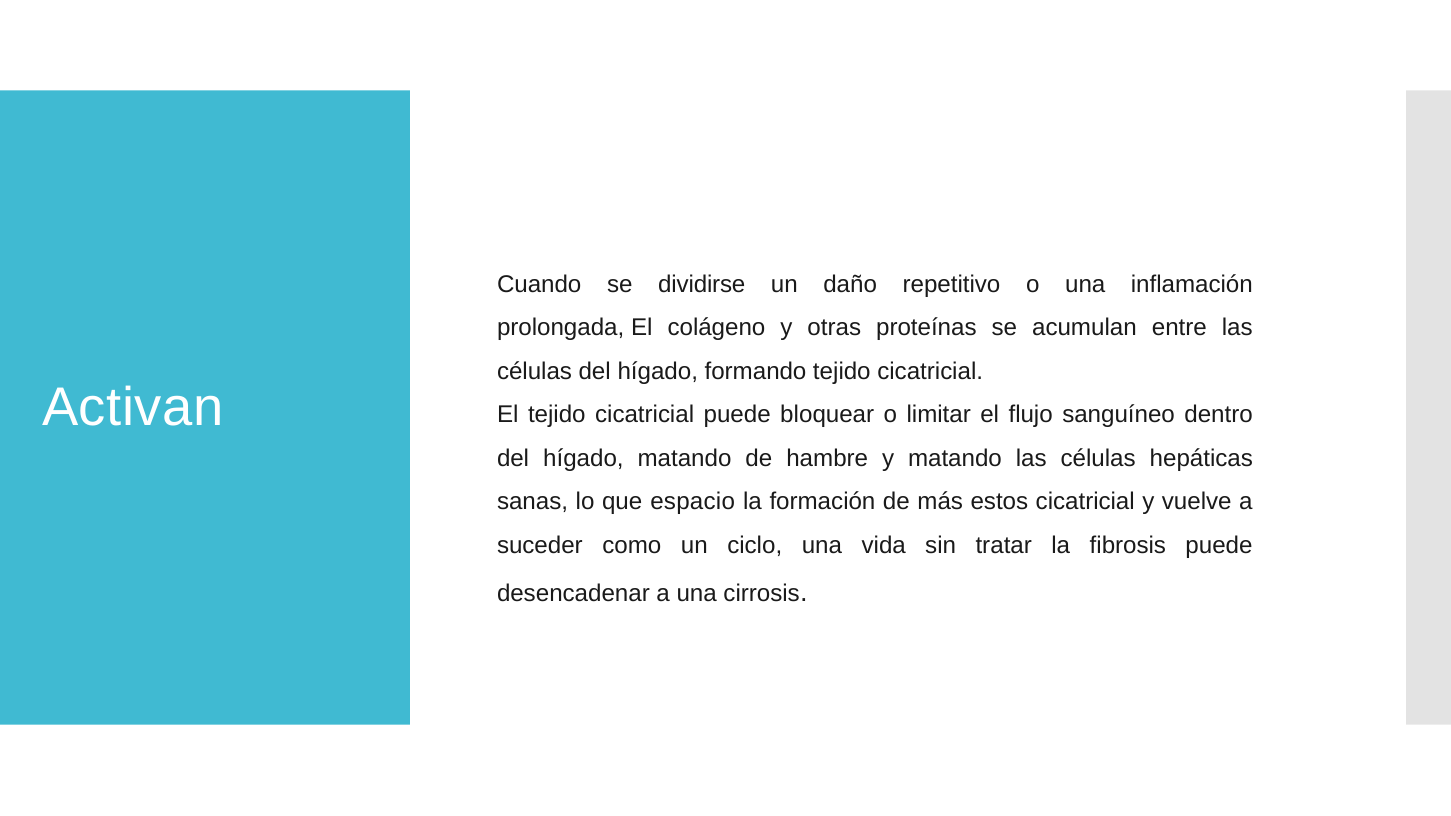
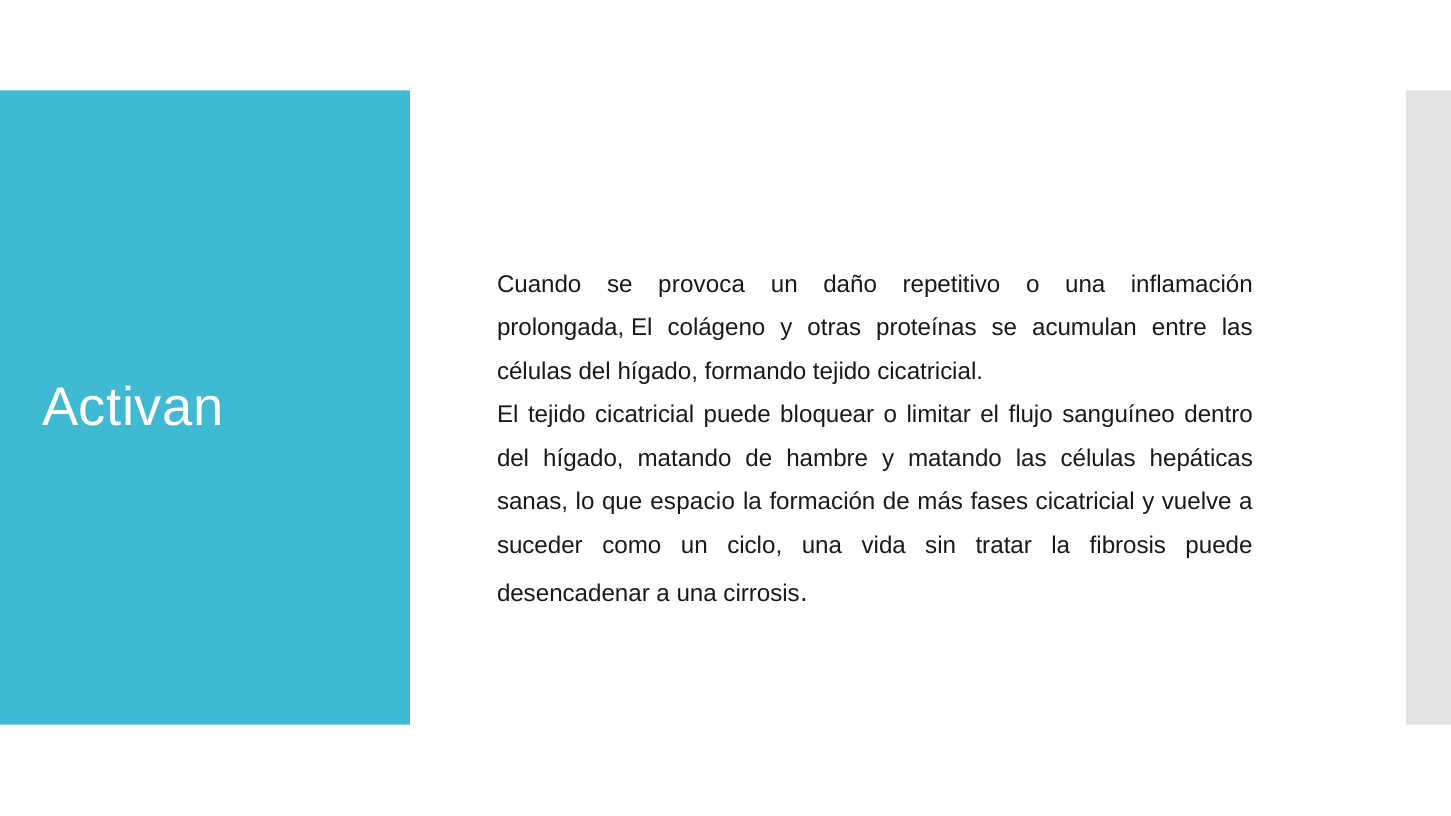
dividirse: dividirse -> provoca
estos: estos -> fases
